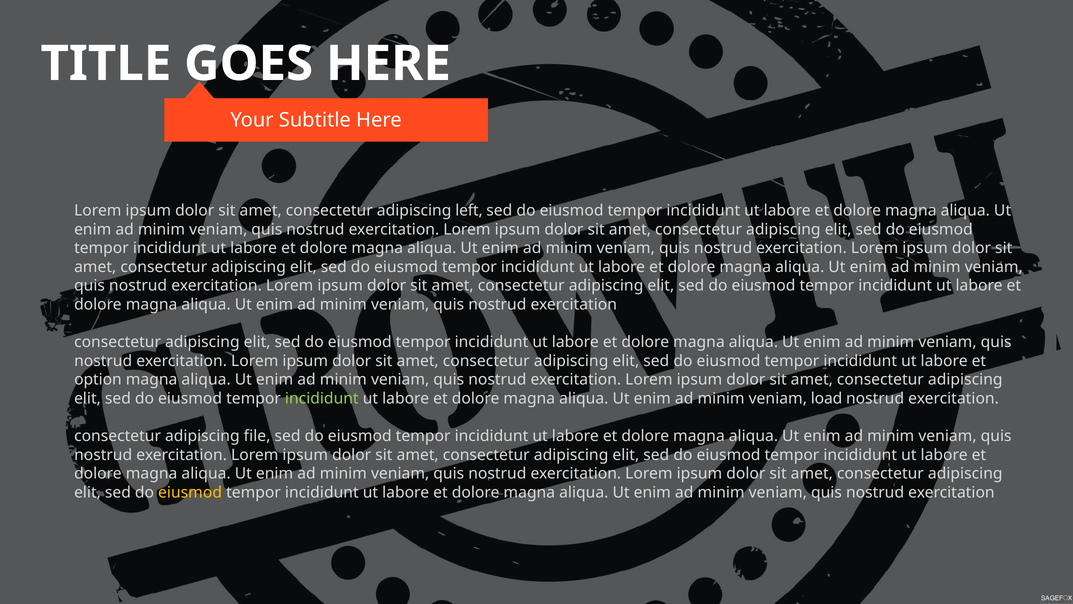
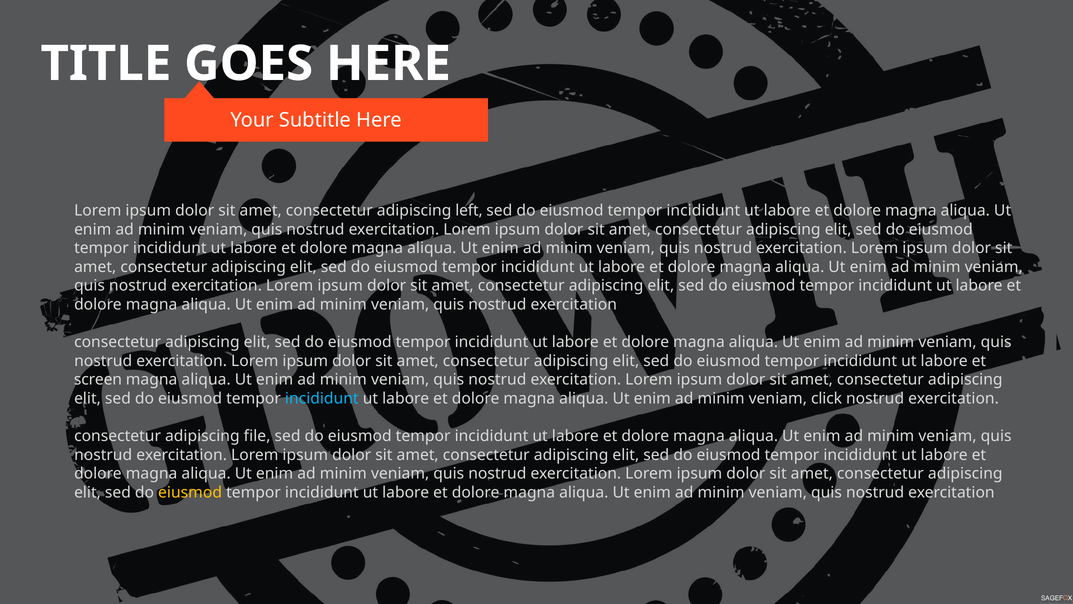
option: option -> screen
incididunt at (322, 398) colour: light green -> light blue
load: load -> click
